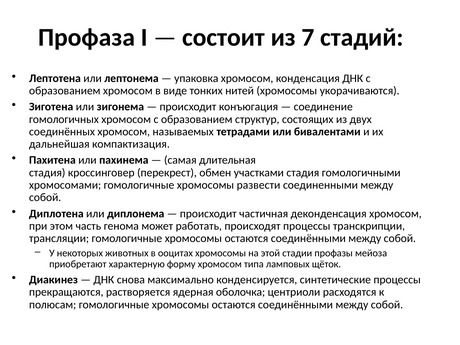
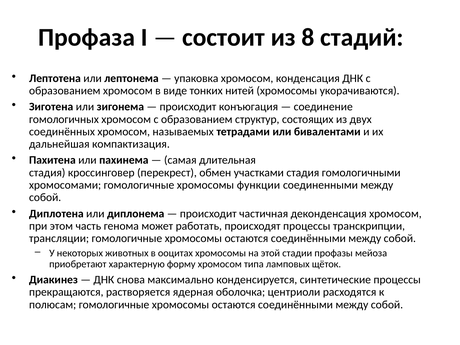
7: 7 -> 8
развести: развести -> функции
